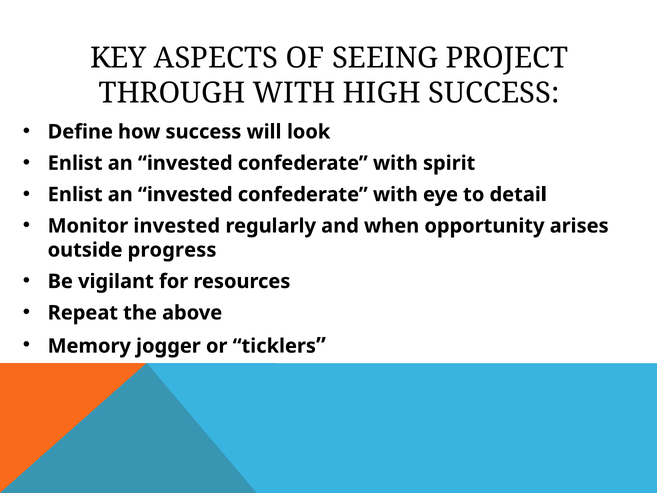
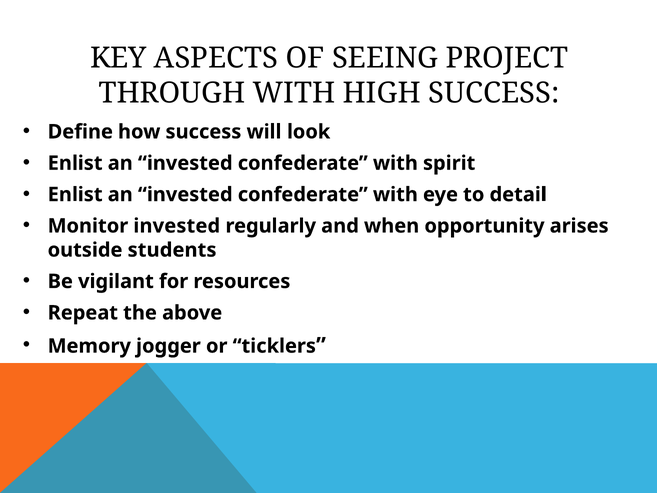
progress: progress -> students
